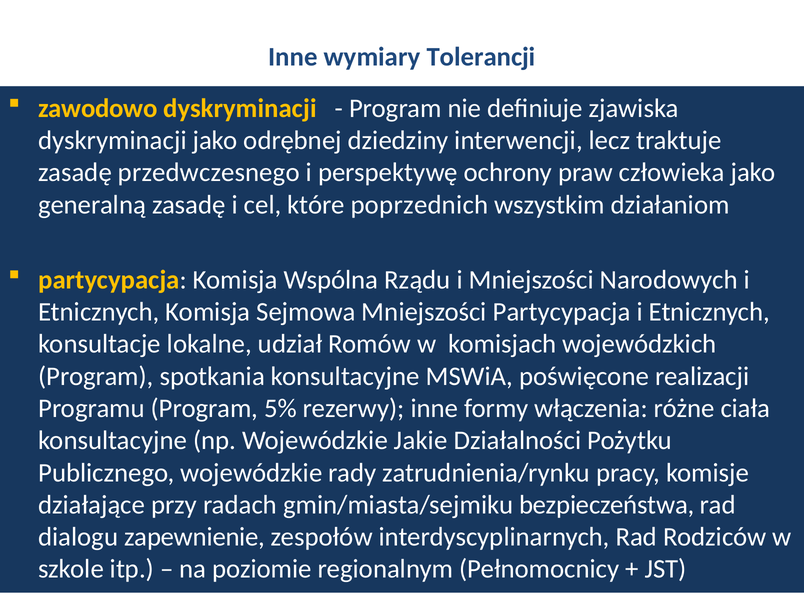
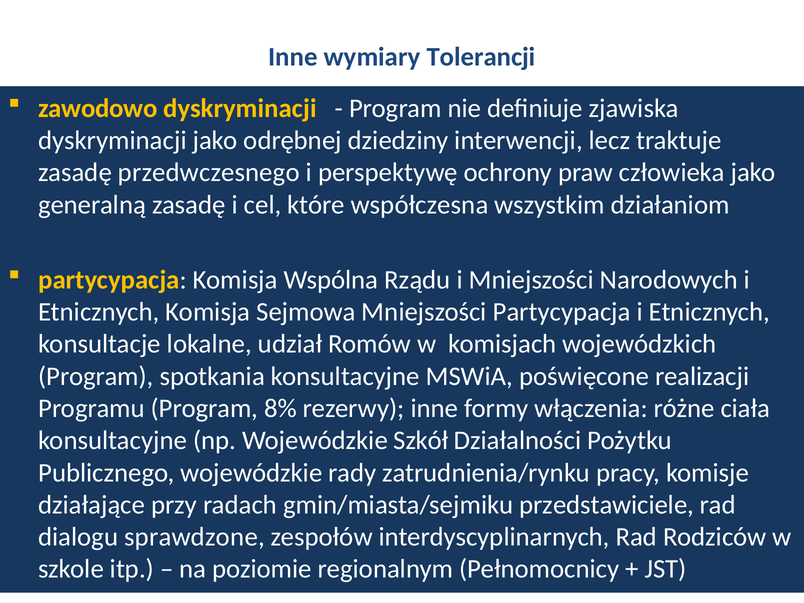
poprzednich: poprzednich -> współczesna
5%: 5% -> 8%
Jakie: Jakie -> Szkół
bezpieczeństwa: bezpieczeństwa -> przedstawiciele
zapewnienie: zapewnienie -> sprawdzone
